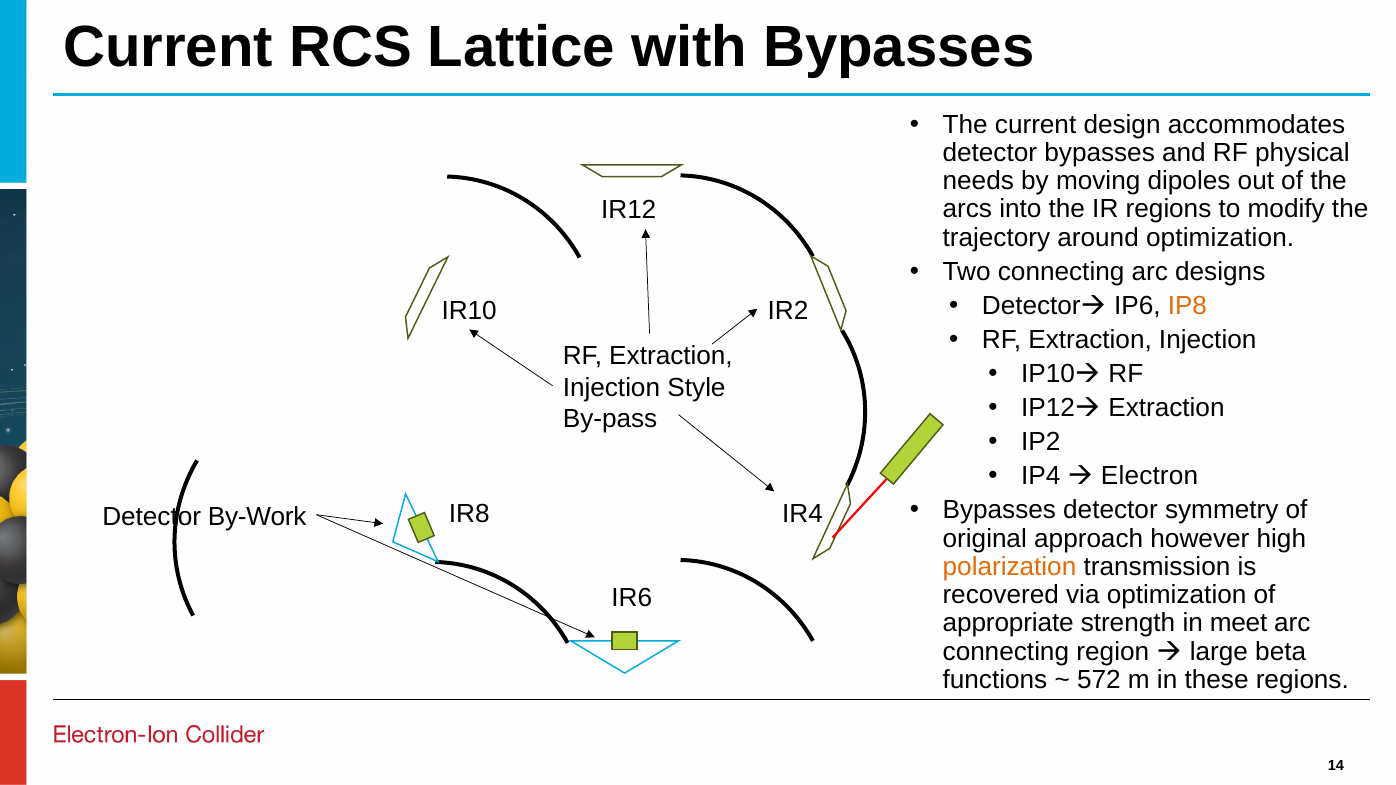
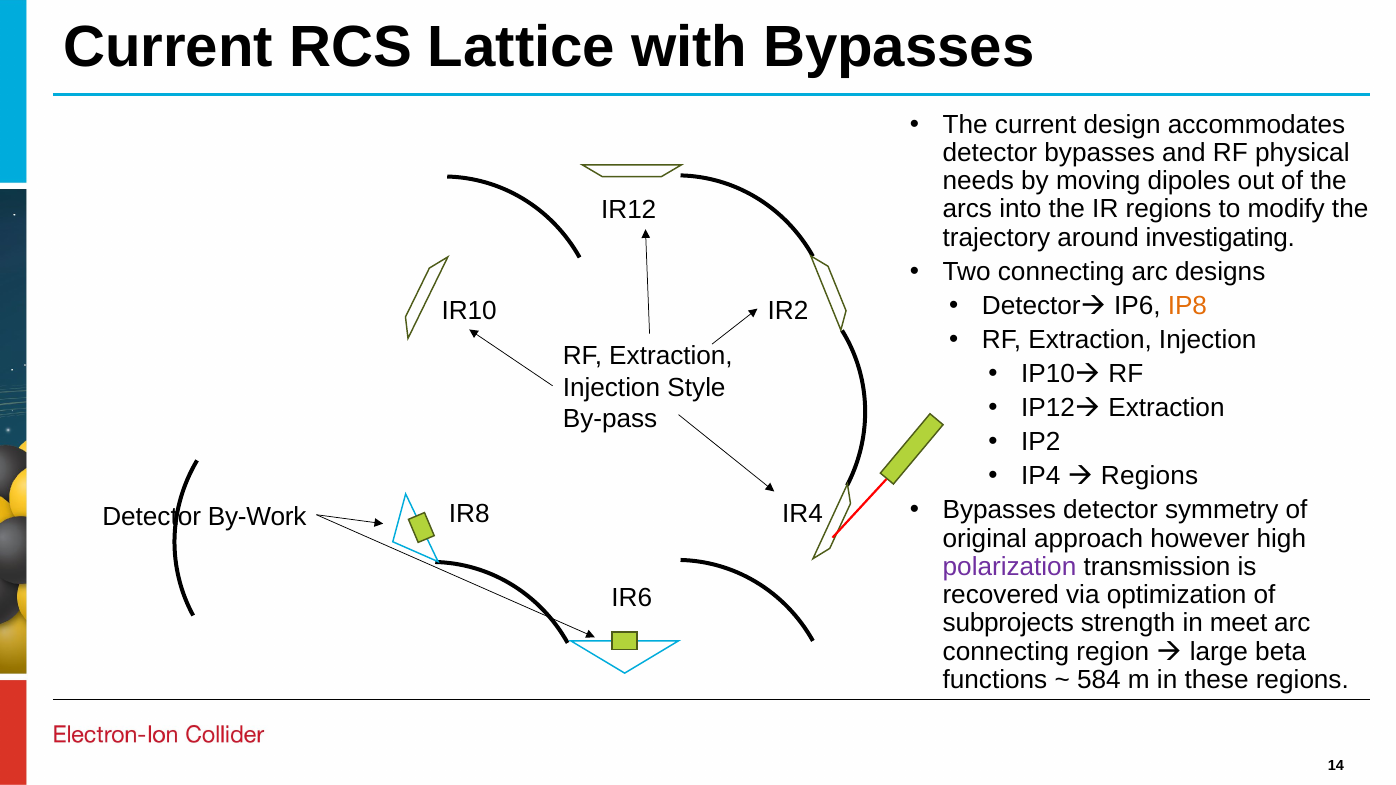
around optimization: optimization -> investigating
Electron at (1150, 476): Electron -> Regions
polarization colour: orange -> purple
appropriate: appropriate -> subprojects
572: 572 -> 584
